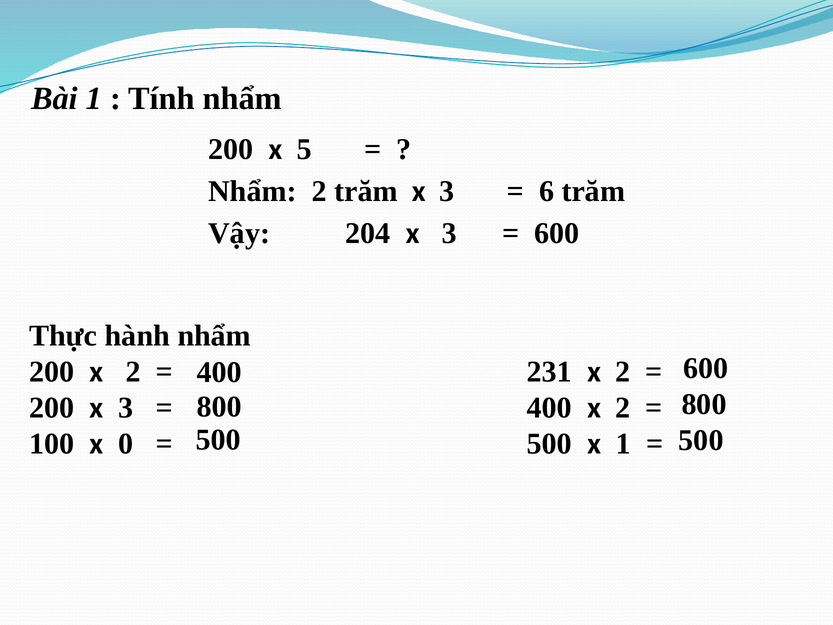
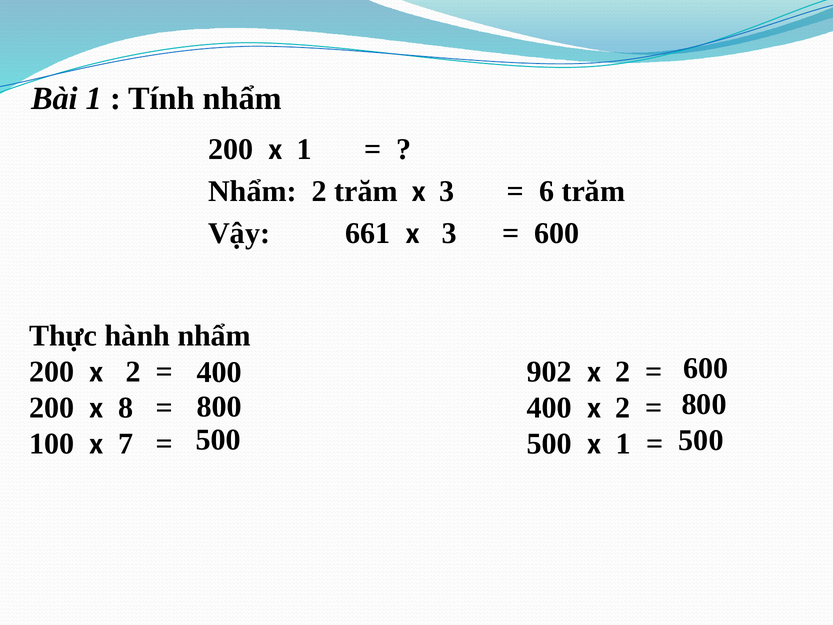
200 x 5: 5 -> 1
204: 204 -> 661
231: 231 -> 902
200 x 3: 3 -> 8
0: 0 -> 7
